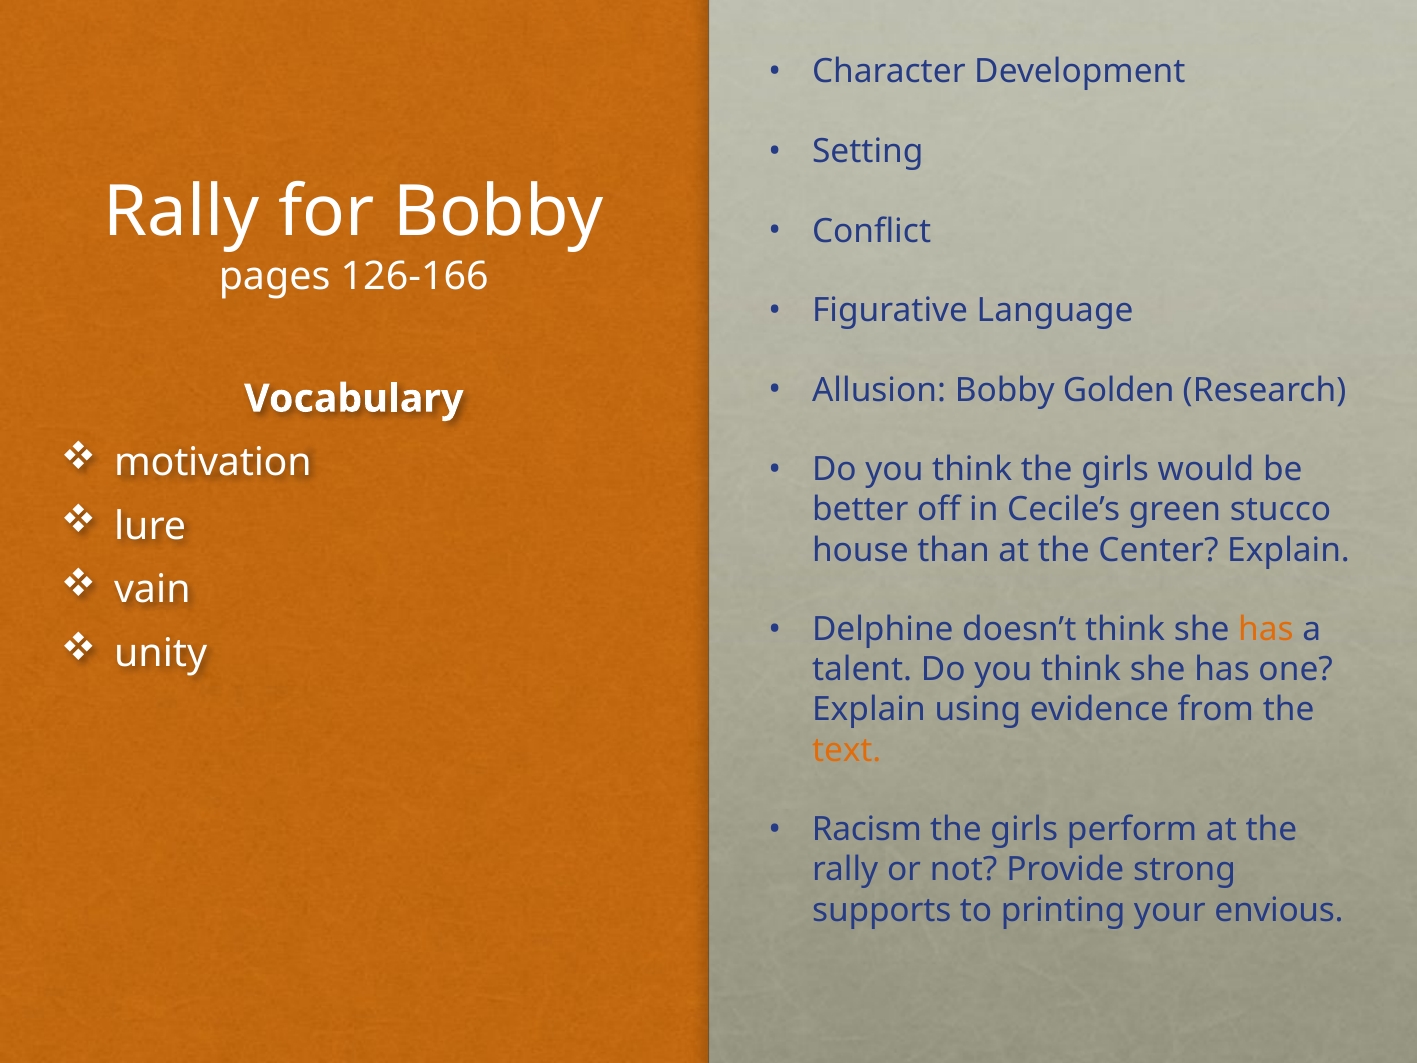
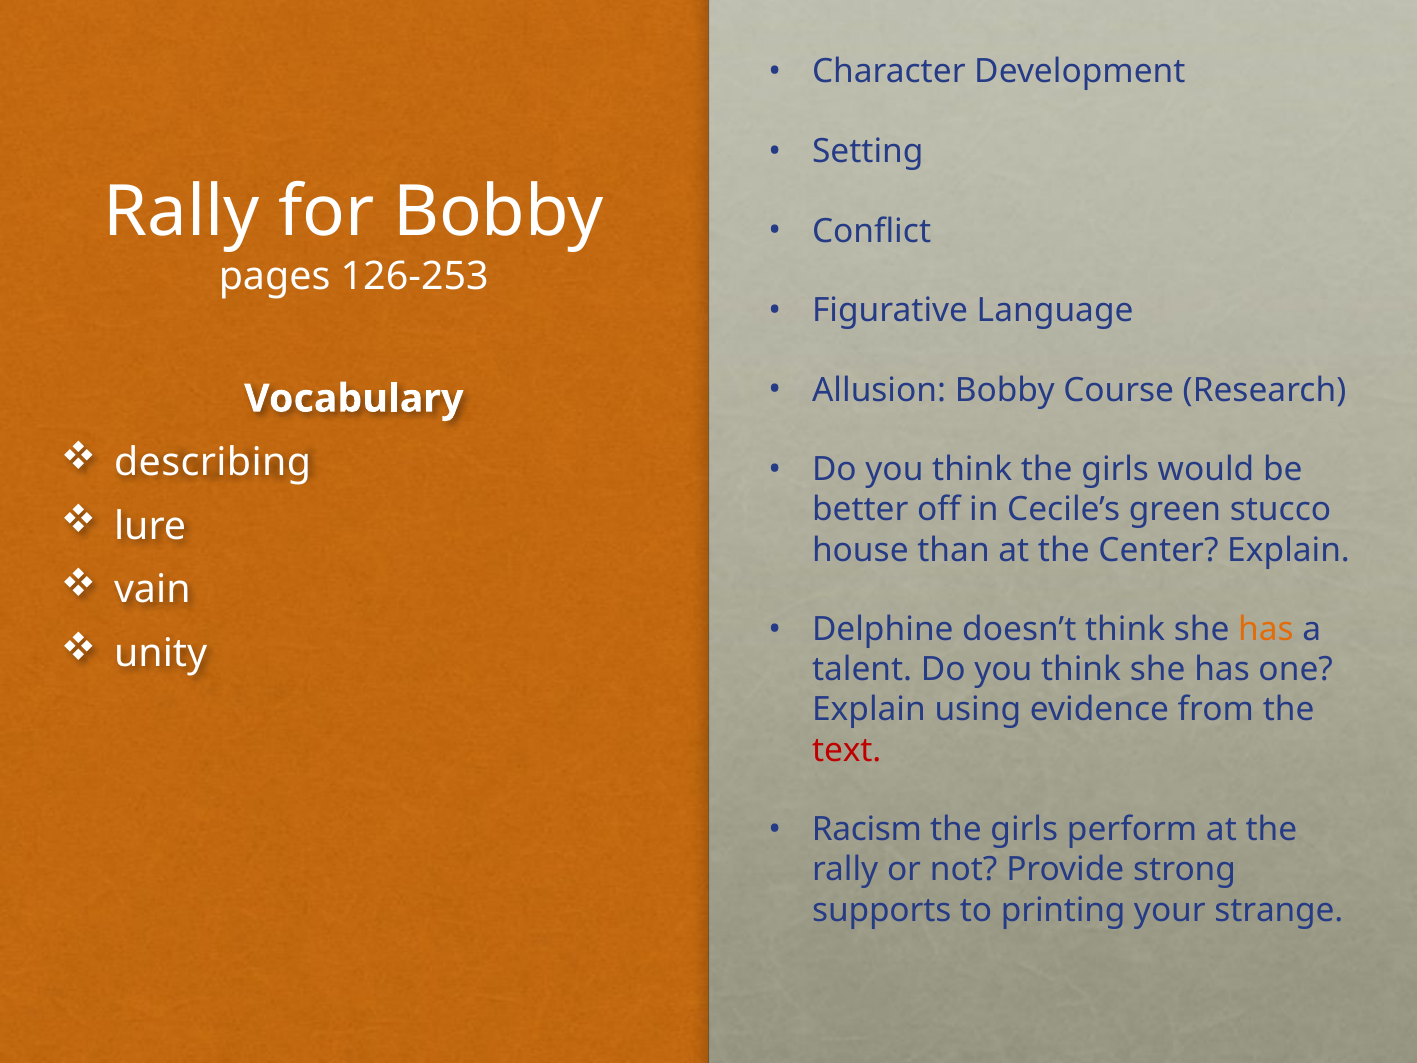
126-166: 126-166 -> 126-253
Golden: Golden -> Course
motivation: motivation -> describing
text colour: orange -> red
envious: envious -> strange
